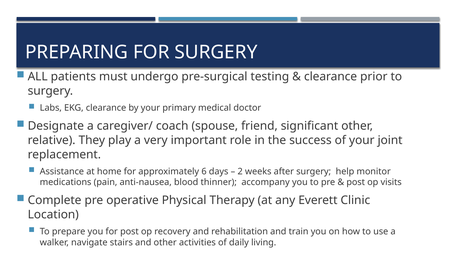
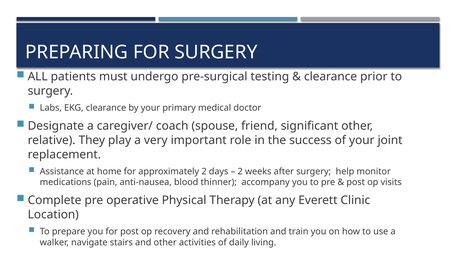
approximately 6: 6 -> 2
